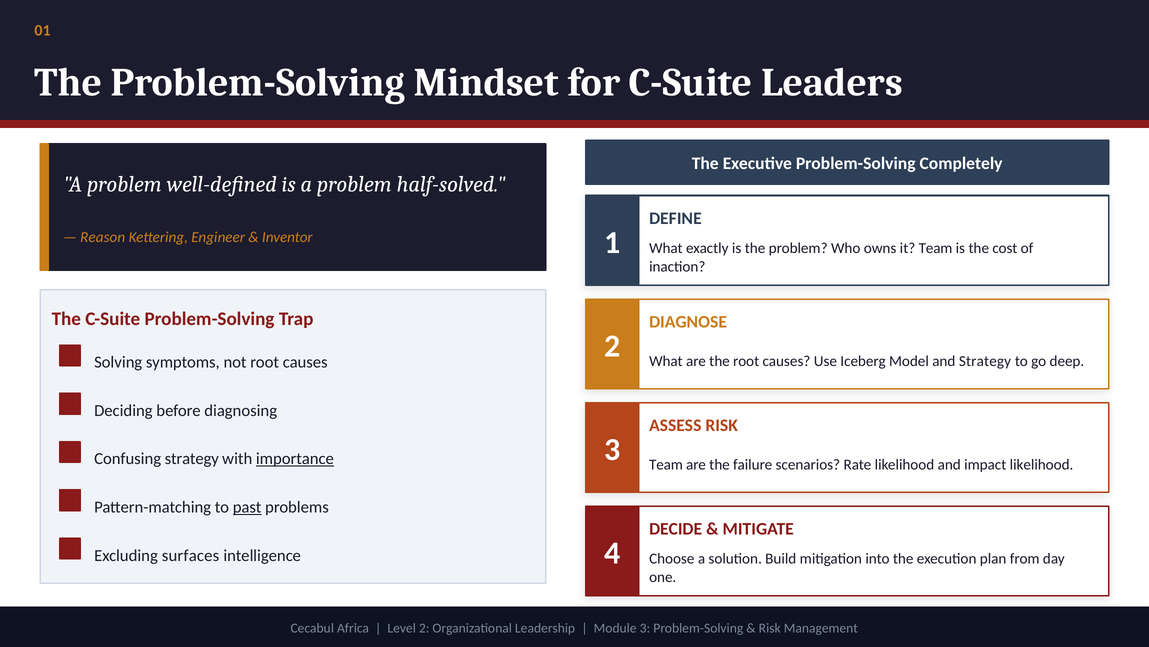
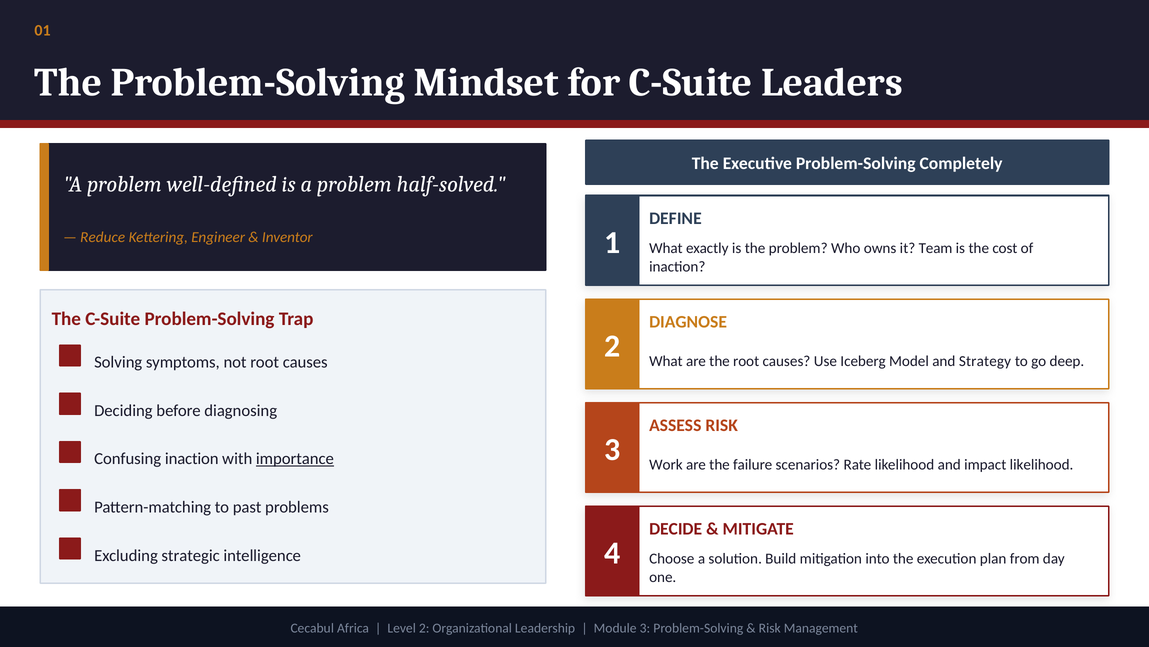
Reason: Reason -> Reduce
Confusing strategy: strategy -> inaction
Team at (666, 464): Team -> Work
past underline: present -> none
surfaces: surfaces -> strategic
